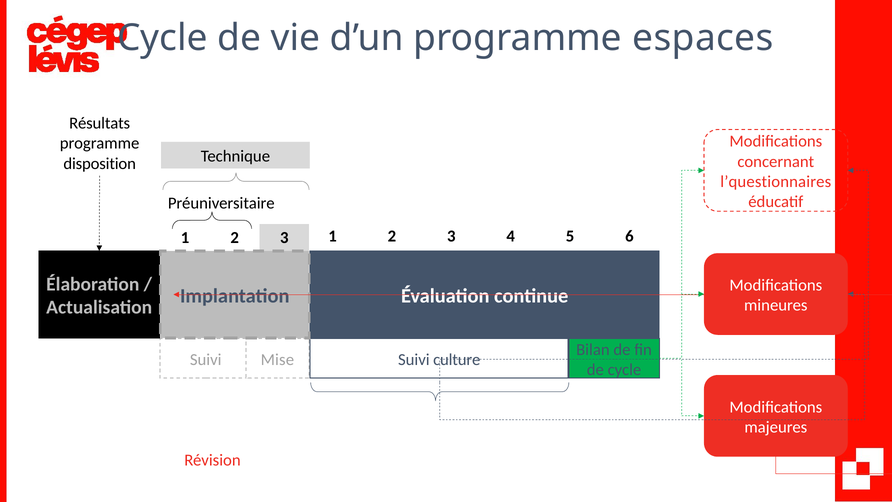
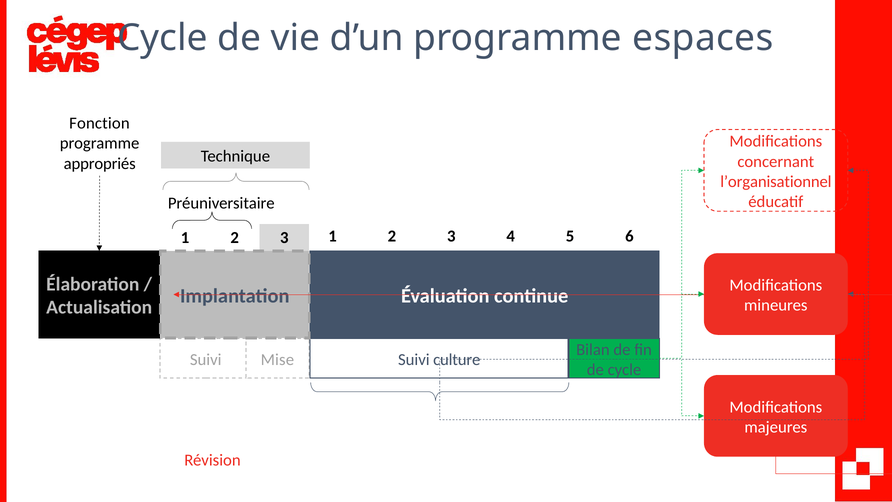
Résultats: Résultats -> Fonction
disposition: disposition -> appropriés
l’questionnaires: l’questionnaires -> l’organisationnel
